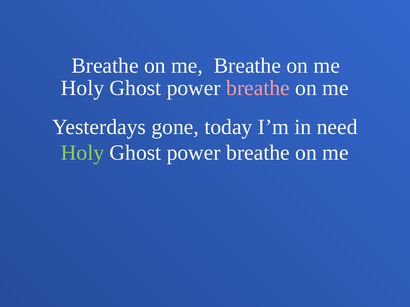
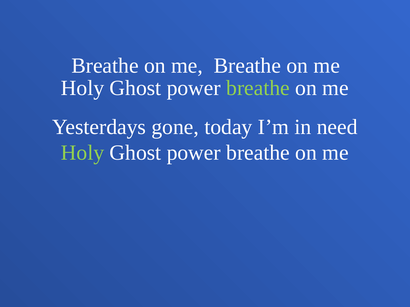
breathe at (258, 88) colour: pink -> light green
